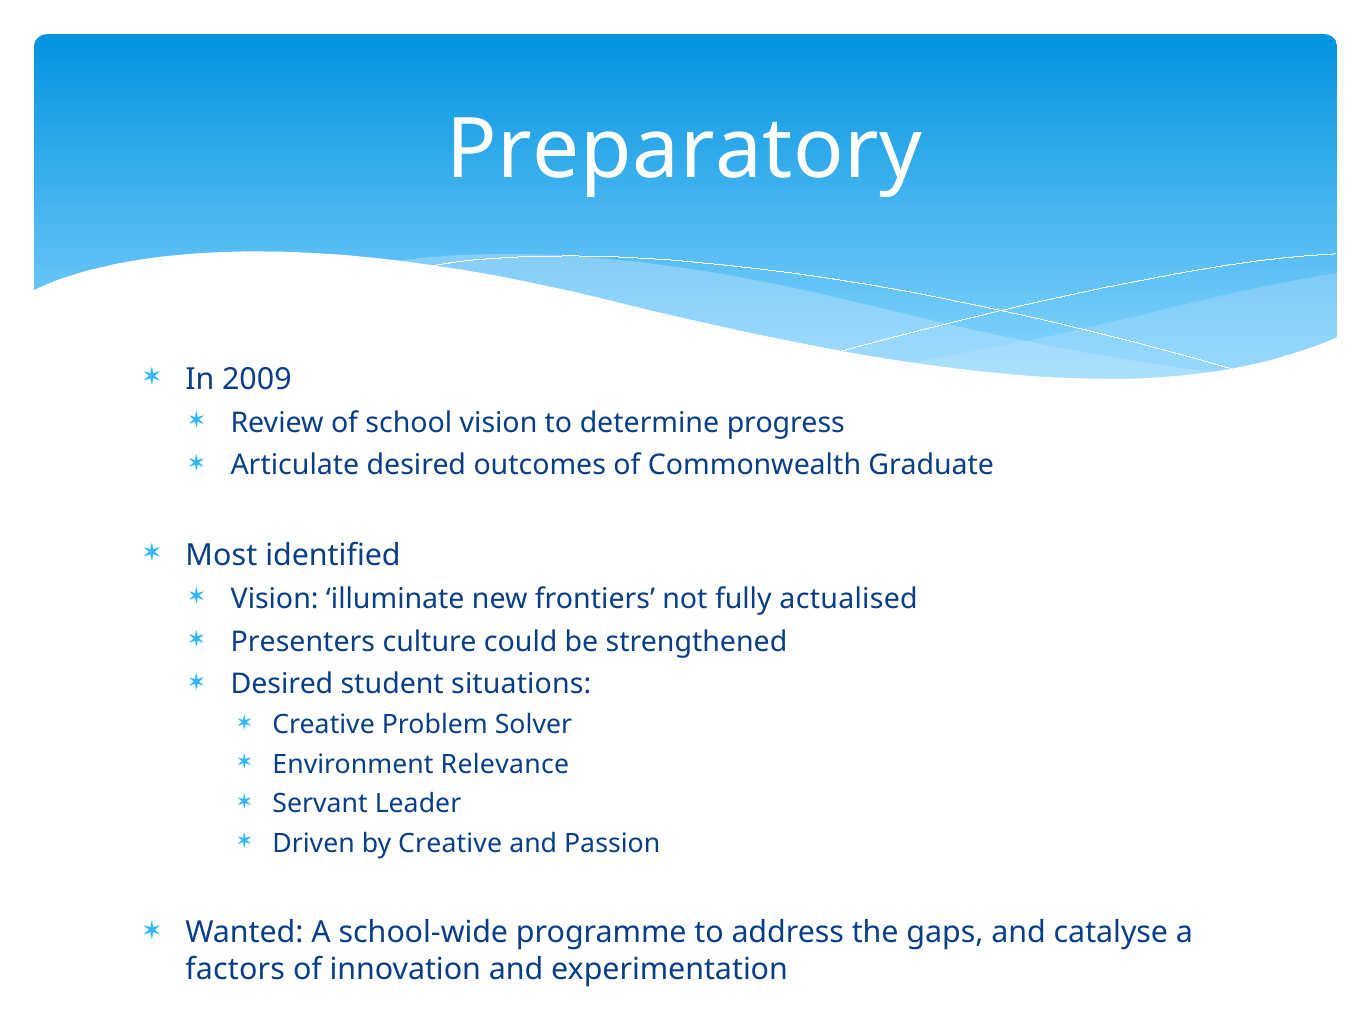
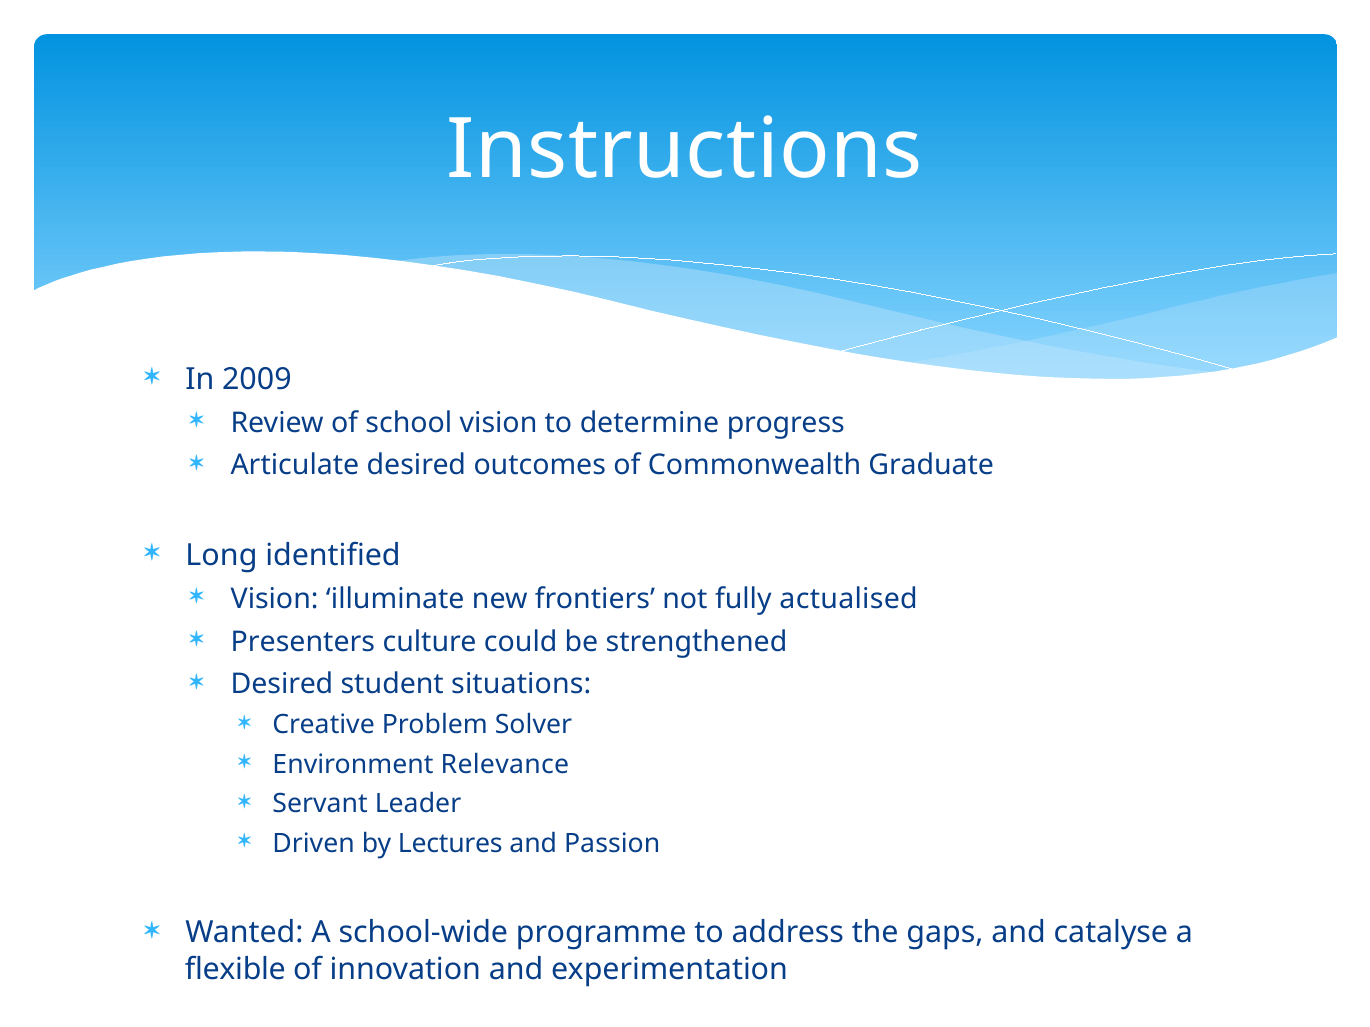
Preparatory: Preparatory -> Instructions
Most: Most -> Long
by Creative: Creative -> Lectures
factors: factors -> flexible
